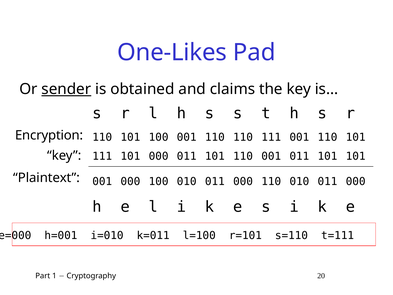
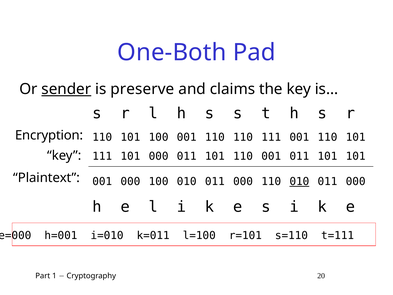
One-Likes: One-Likes -> One-Both
obtained: obtained -> preserve
010 at (299, 181) underline: none -> present
